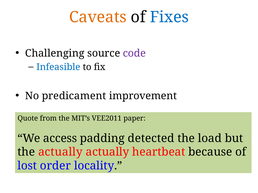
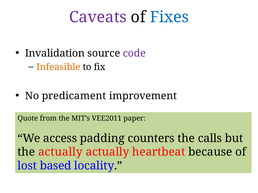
Caveats colour: orange -> purple
Challenging: Challenging -> Invalidation
Infeasible colour: blue -> orange
detected: detected -> counters
load: load -> calls
order: order -> based
